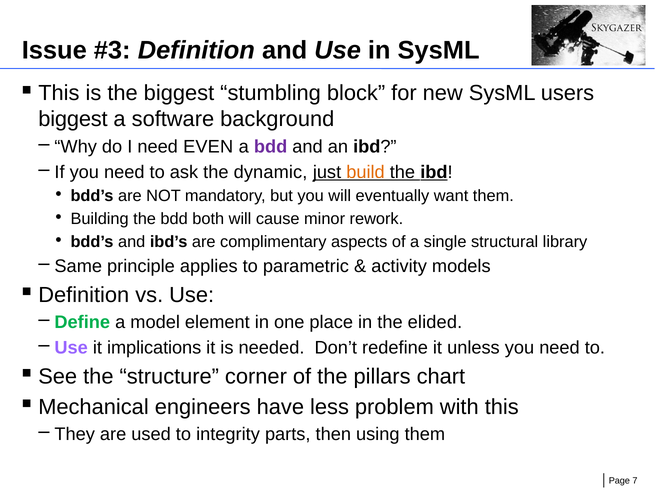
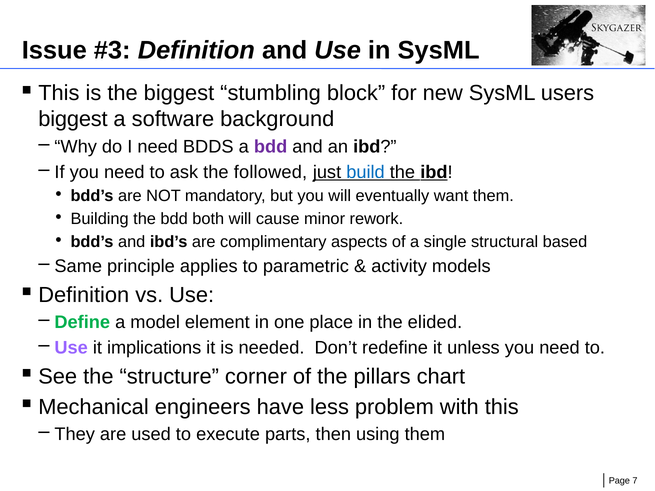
EVEN: EVEN -> BDDS
dynamic: dynamic -> followed
build colour: orange -> blue
library: library -> based
integrity: integrity -> execute
